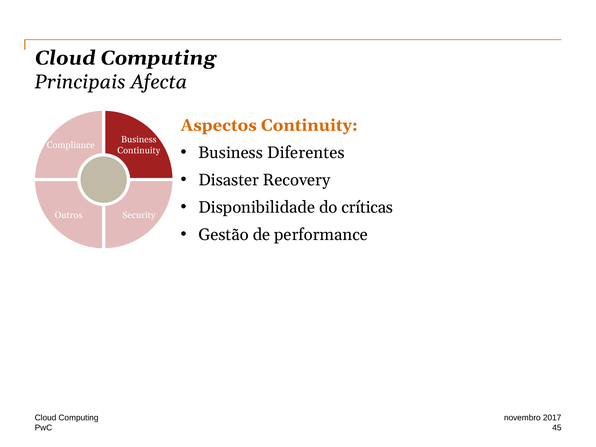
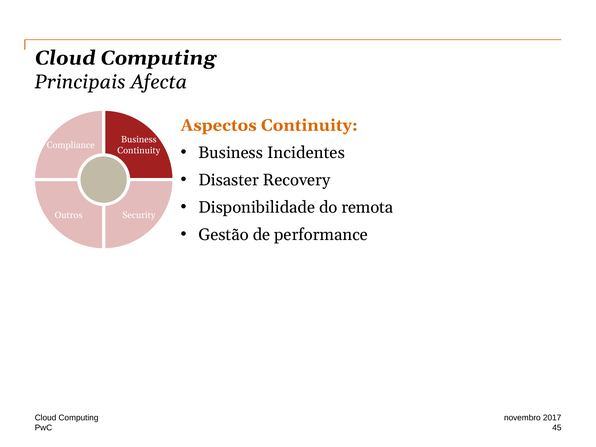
Diferentes: Diferentes -> Incidentes
críticas: críticas -> remota
